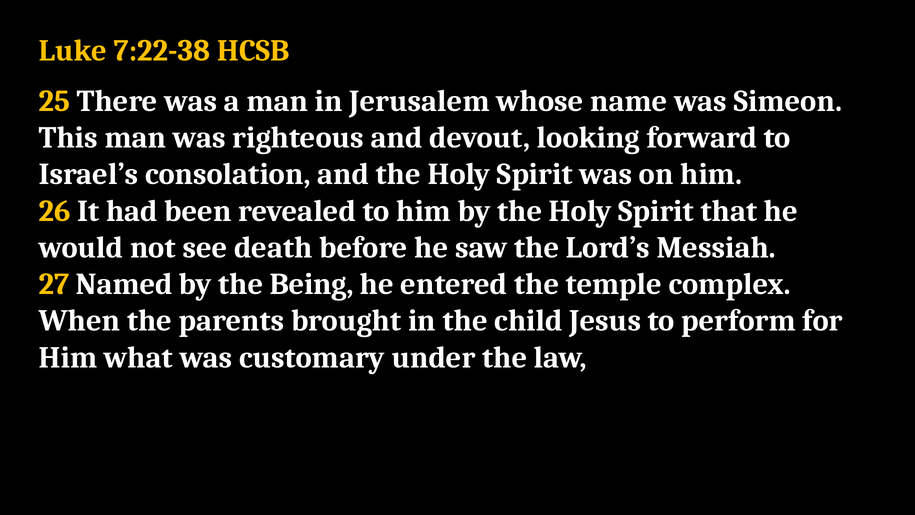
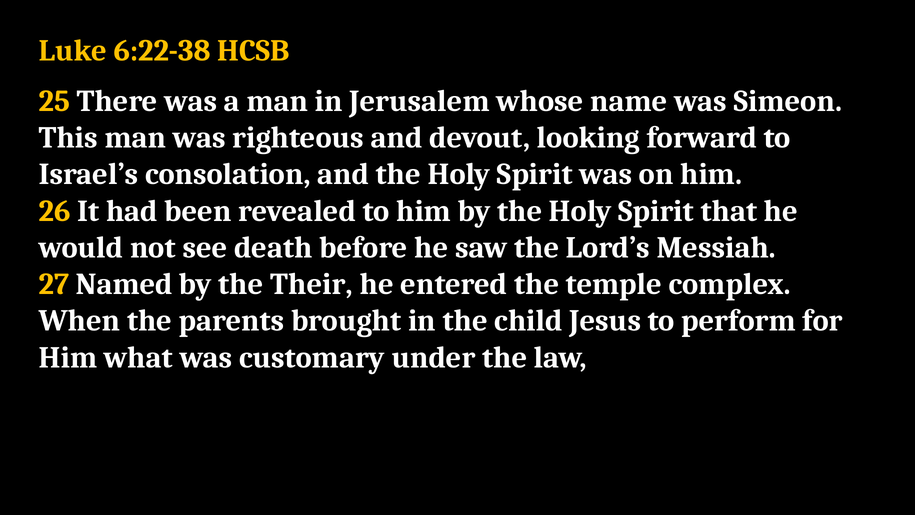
7:22-38: 7:22-38 -> 6:22-38
Being: Being -> Their
